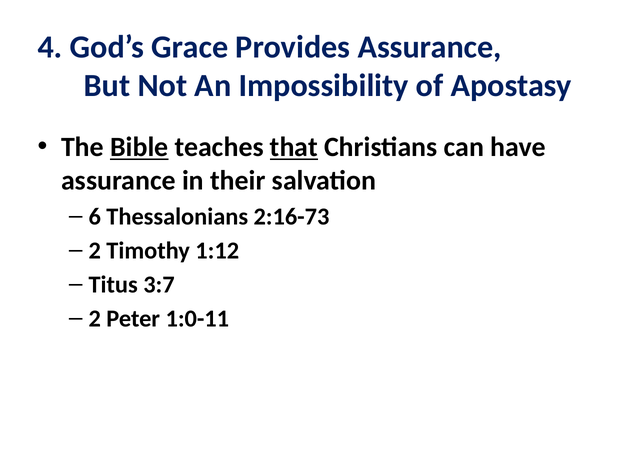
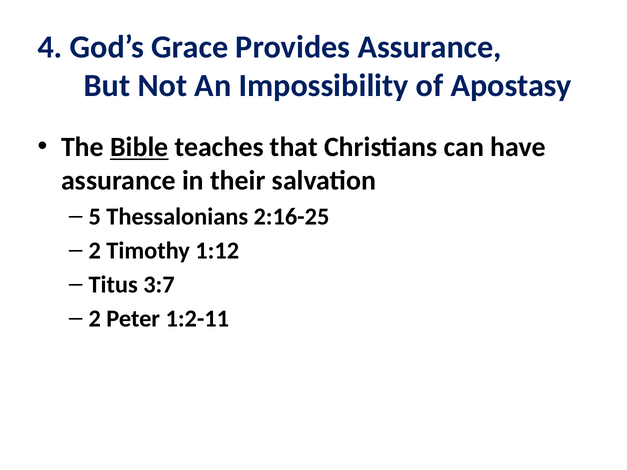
that underline: present -> none
6: 6 -> 5
2:16-73: 2:16-73 -> 2:16-25
1:0-11: 1:0-11 -> 1:2-11
